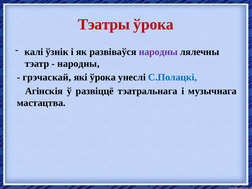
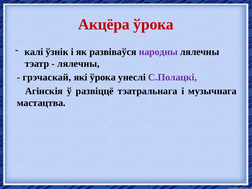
Тэатры: Тэатры -> Акцёра
народны at (78, 64): народны -> лялечны
С.Полацкі colour: blue -> purple
